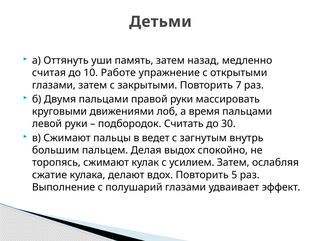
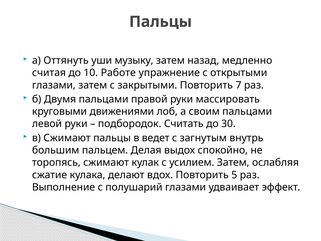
Детьми at (160, 22): Детьми -> Пальцы
память: память -> музыку
время: время -> своим
